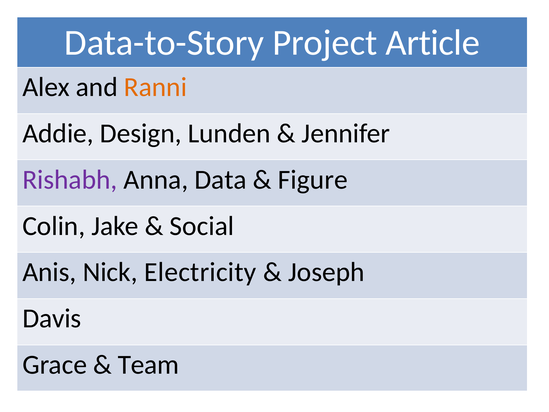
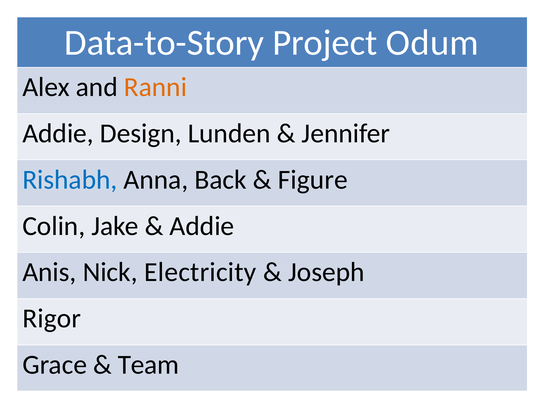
Article: Article -> Odum
Rishabh colour: purple -> blue
Data: Data -> Back
Social at (202, 226): Social -> Addie
Davis: Davis -> Rigor
